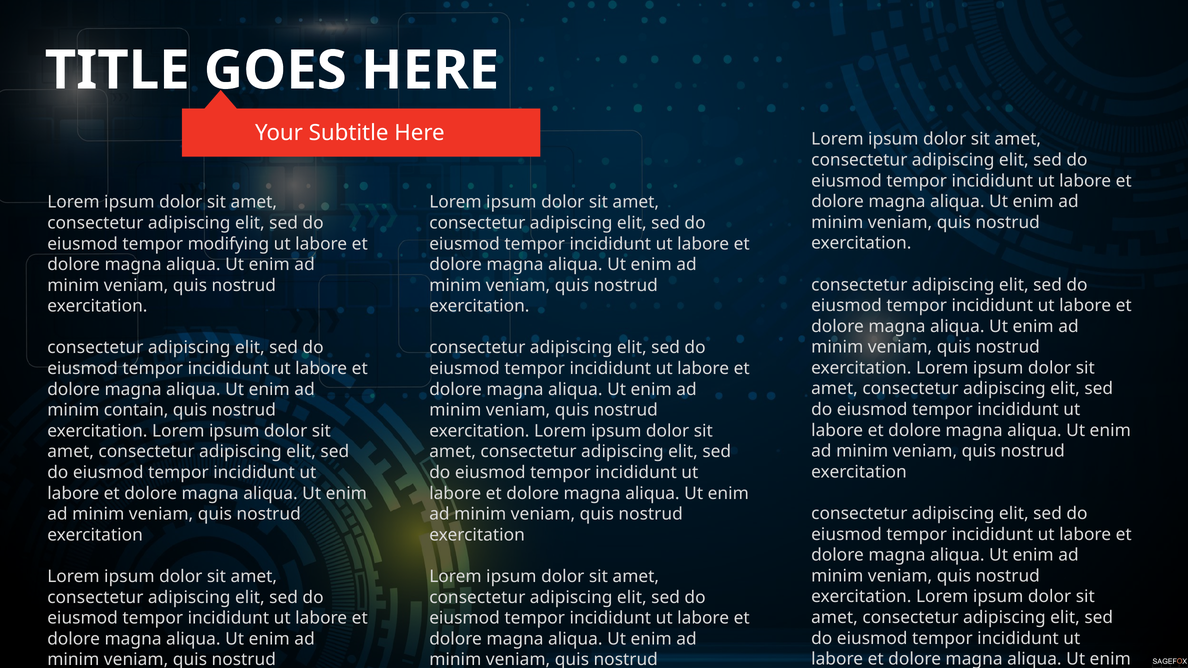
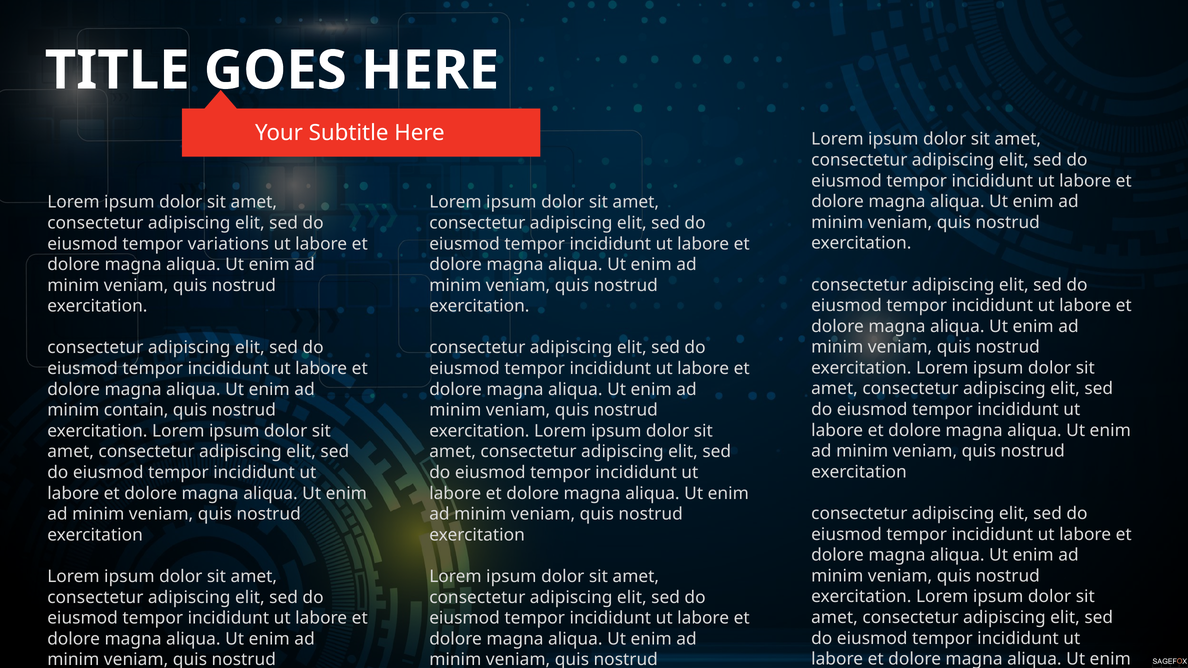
modifying: modifying -> variations
